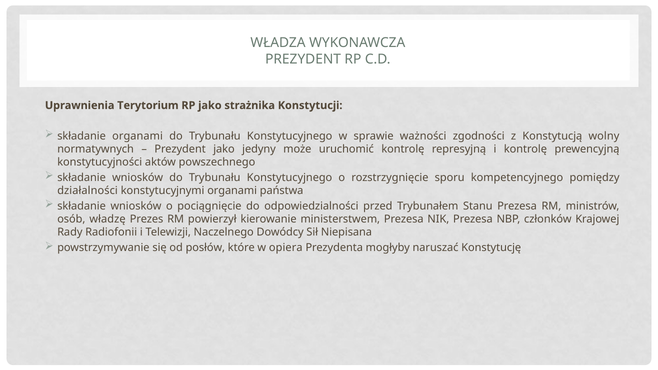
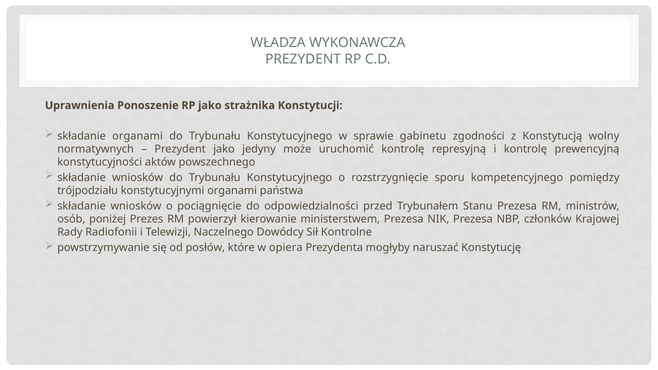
Terytorium: Terytorium -> Ponoszenie
ważności: ważności -> gabinetu
działalności: działalności -> trójpodziału
władzę: władzę -> poniżej
Niepisana: Niepisana -> Kontrolne
